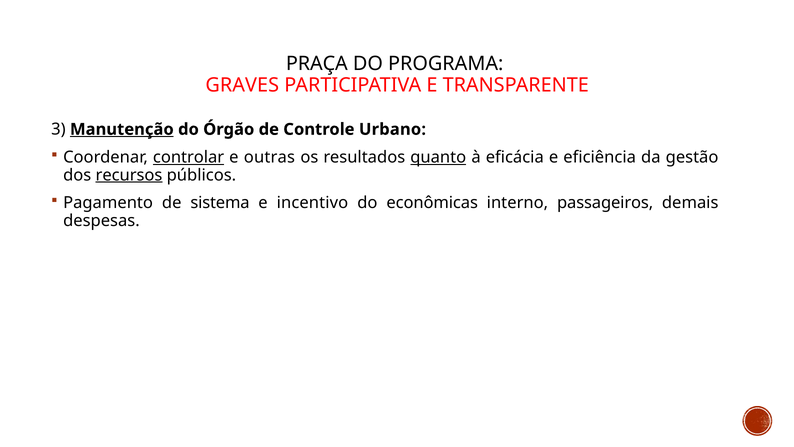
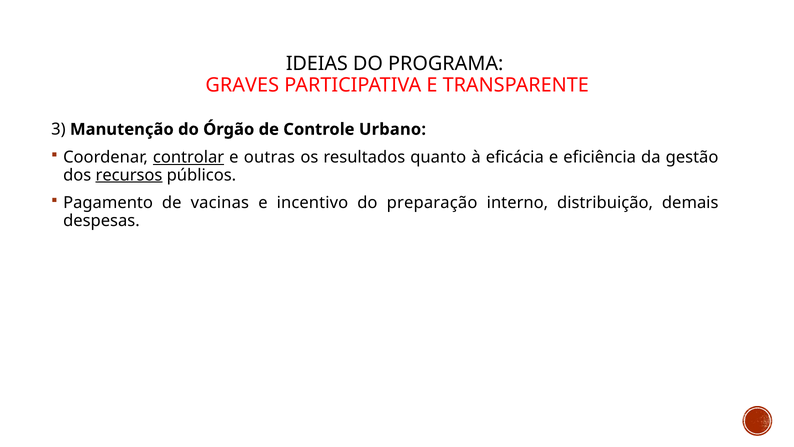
PRAÇA: PRAÇA -> IDEIAS
Manutenção underline: present -> none
quanto underline: present -> none
sistema: sistema -> vacinas
econômicas: econômicas -> preparação
passageiros: passageiros -> distribuição
